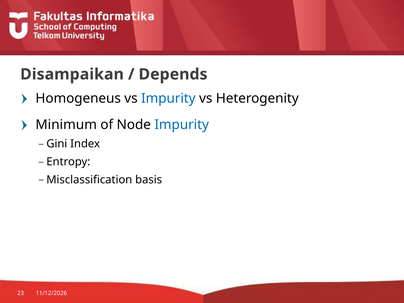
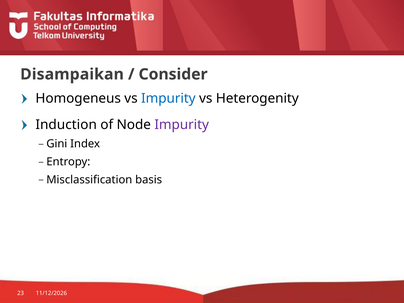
Depends: Depends -> Consider
Minimum: Minimum -> Induction
Impurity at (182, 125) colour: blue -> purple
